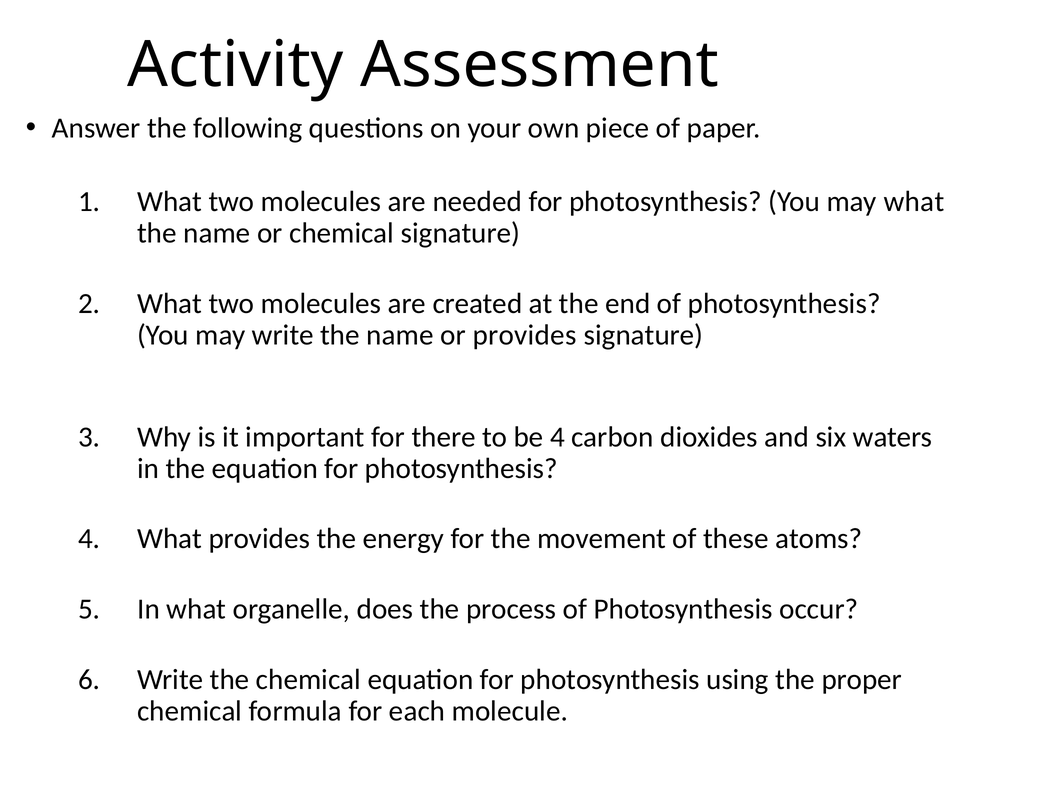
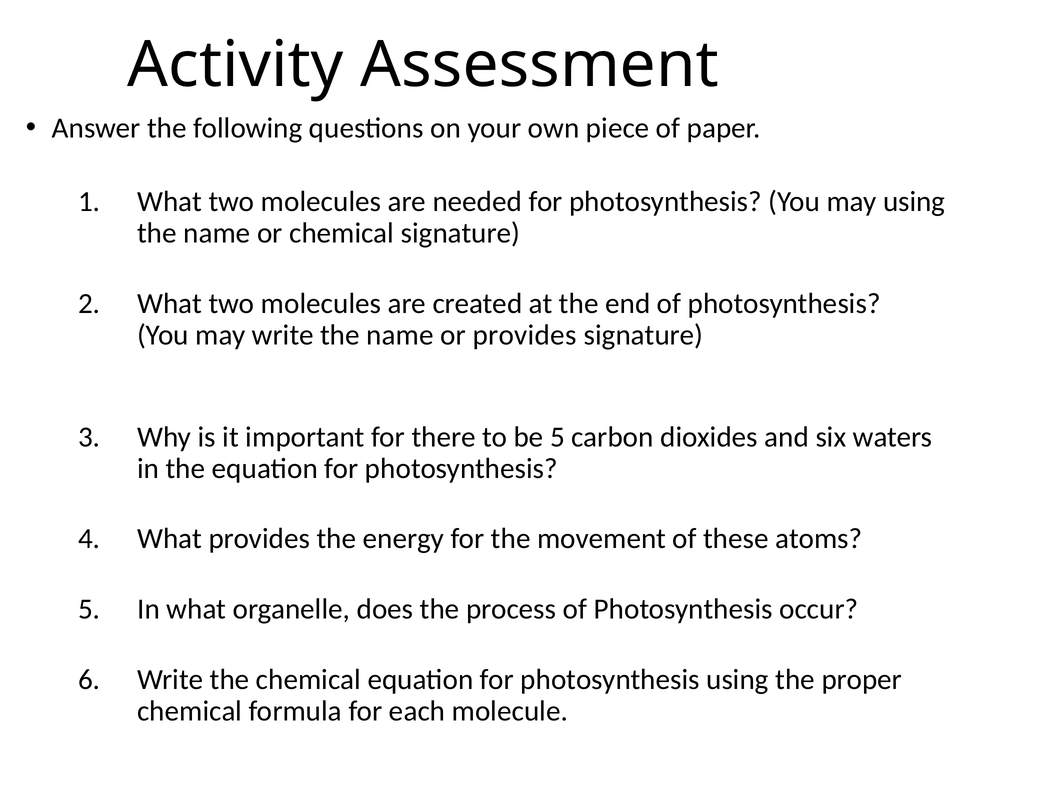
may what: what -> using
be 4: 4 -> 5
